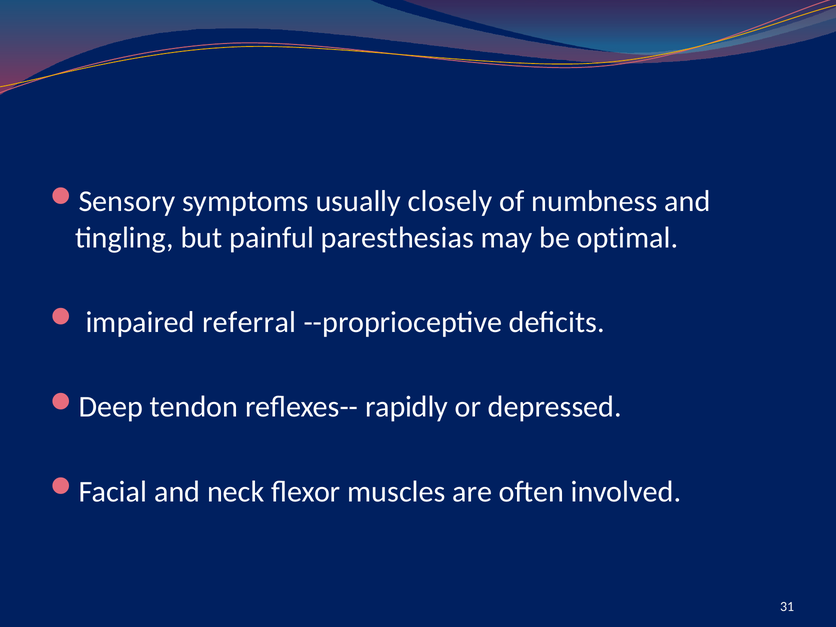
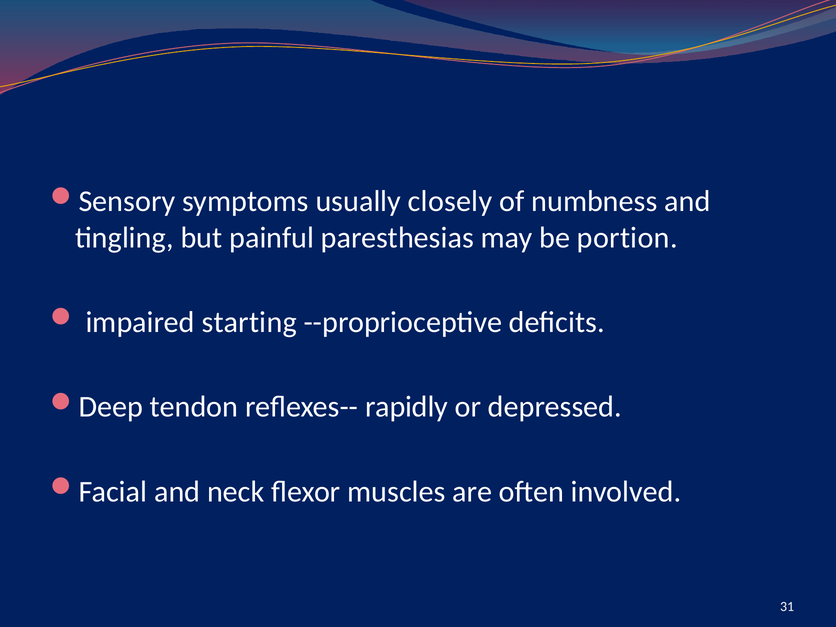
optimal: optimal -> portion
referral: referral -> starting
